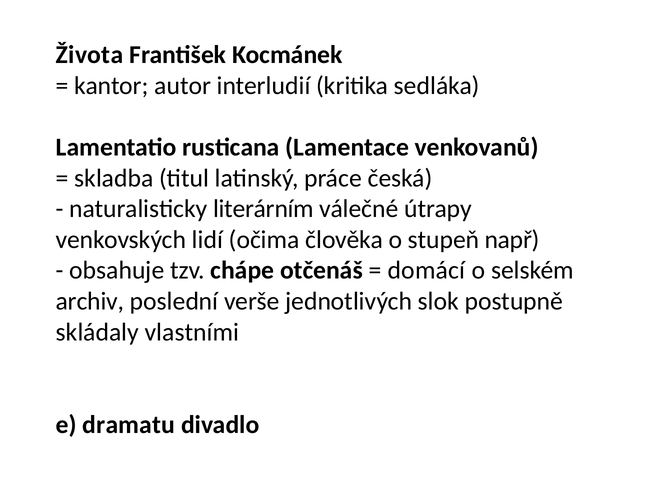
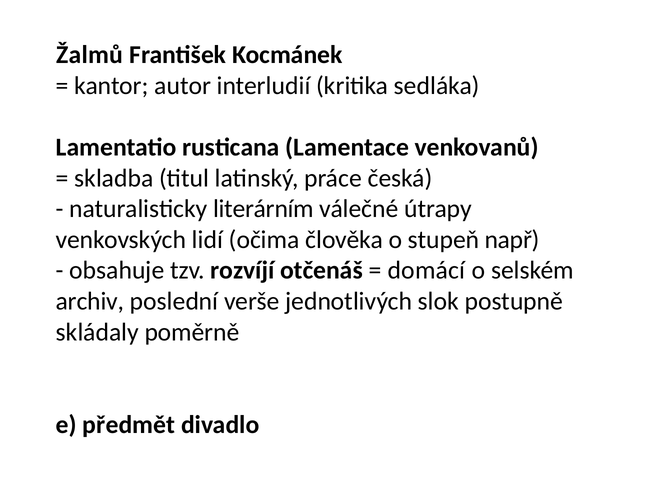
Života: Života -> Žalmů
chápe: chápe -> rozvíjí
vlastními: vlastními -> poměrně
dramatu: dramatu -> předmět
